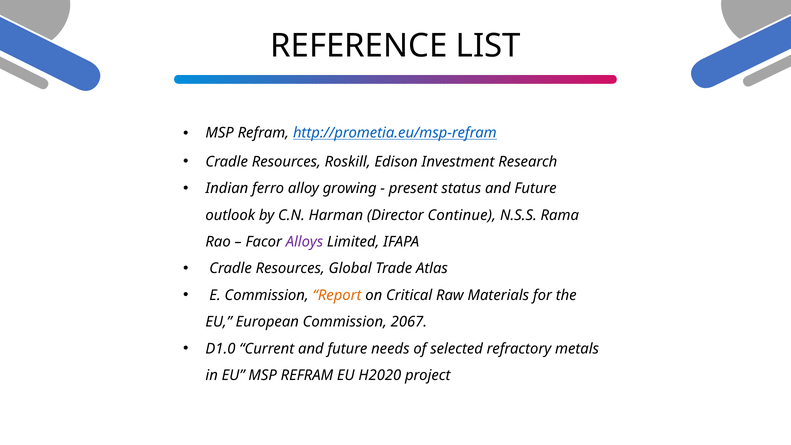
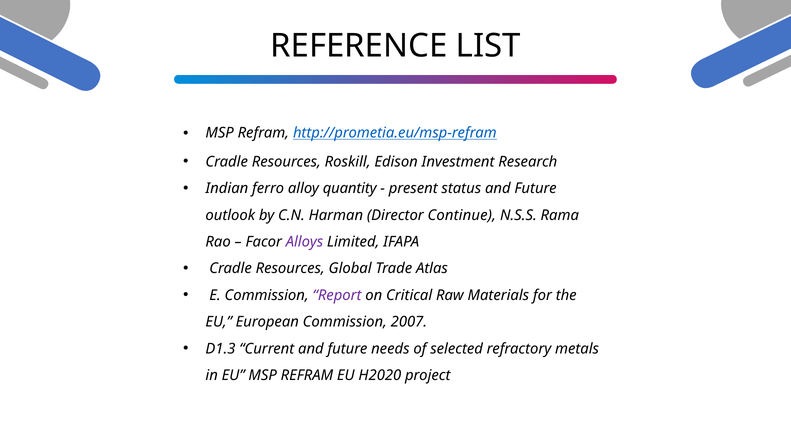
growing: growing -> quantity
Report colour: orange -> purple
2067: 2067 -> 2007
D1.0: D1.0 -> D1.3
